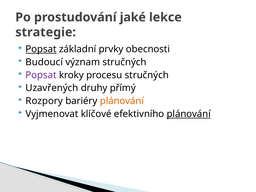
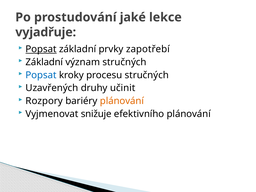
strategie: strategie -> vyjadřuje
obecnosti: obecnosti -> zapotřebí
Budoucí at (44, 62): Budoucí -> Základní
Popsat at (41, 75) colour: purple -> blue
přímý: přímý -> učinit
klíčové: klíčové -> snižuje
plánování at (189, 114) underline: present -> none
